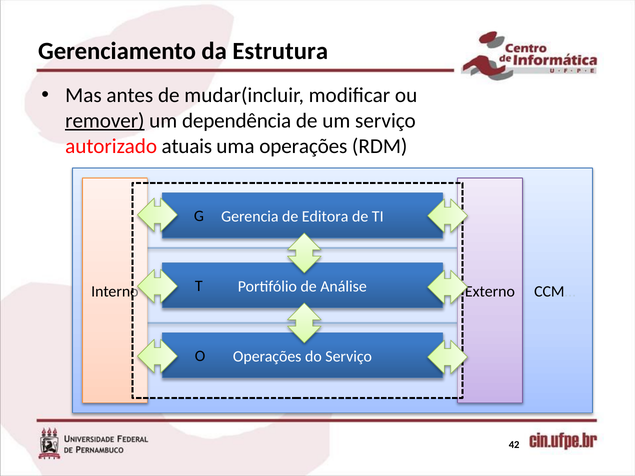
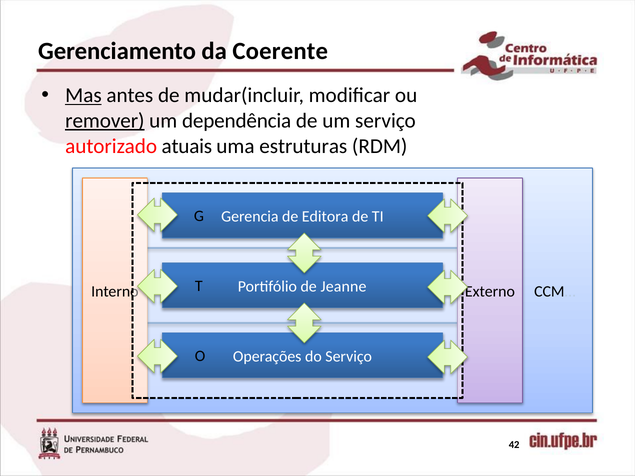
Estrutura: Estrutura -> Coerente
Mas underline: none -> present
uma operações: operações -> estruturas
Análise: Análise -> Jeanne
